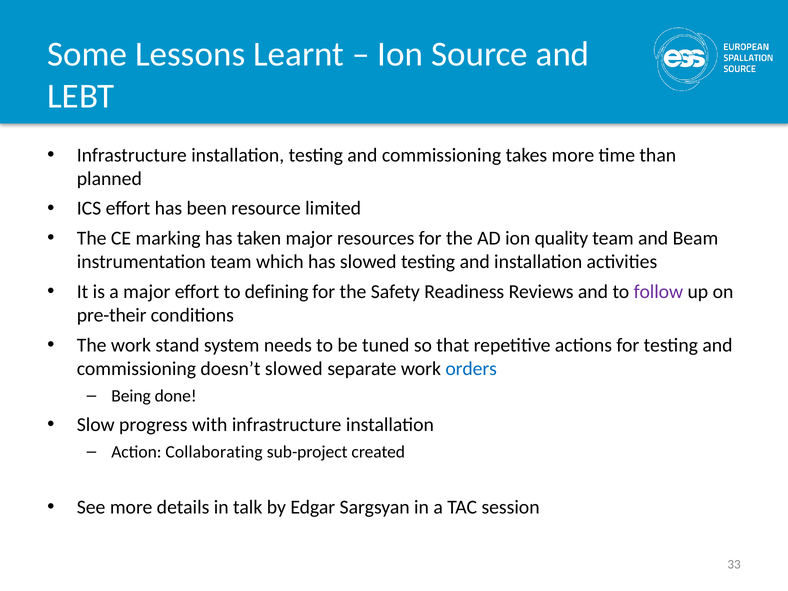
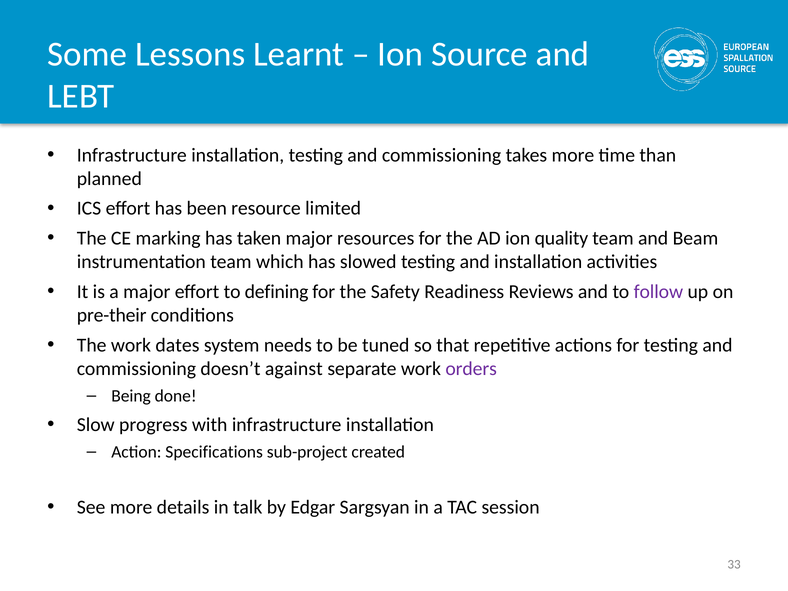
stand: stand -> dates
doesn’t slowed: slowed -> against
orders colour: blue -> purple
Collaborating: Collaborating -> Specifications
